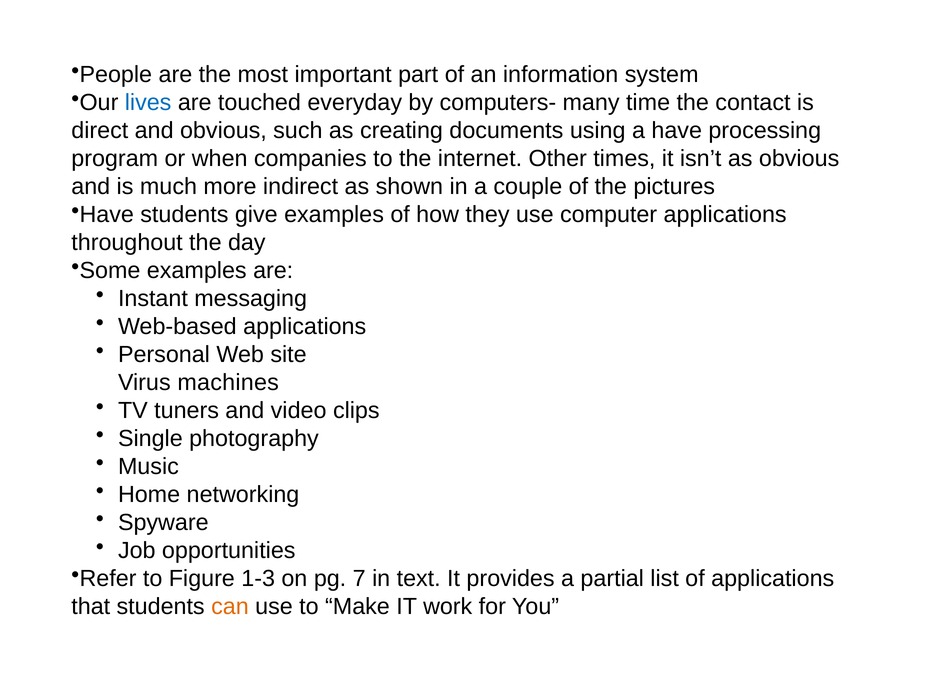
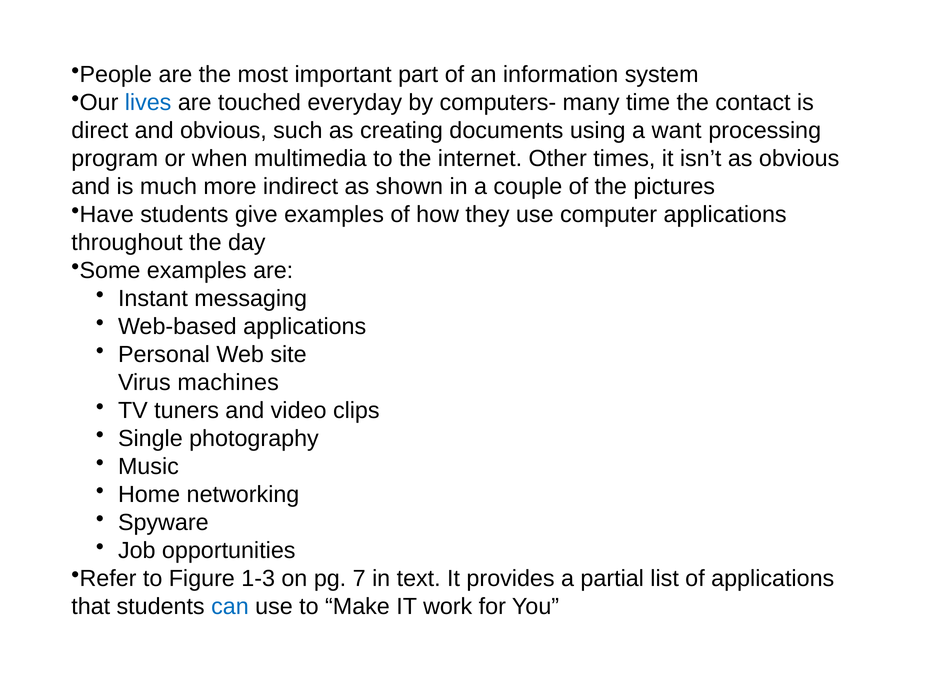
a have: have -> want
companies: companies -> multimedia
can colour: orange -> blue
